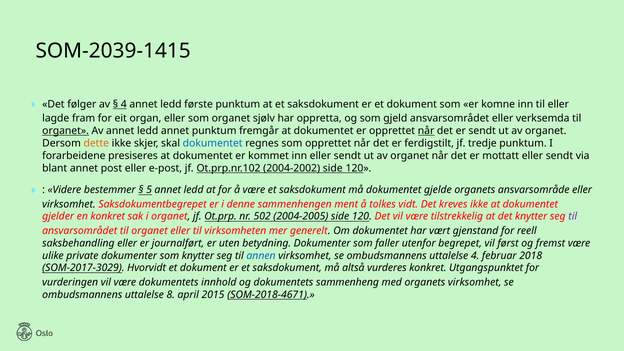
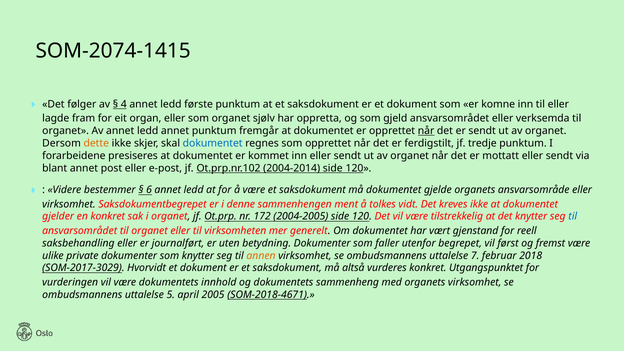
SOM-2039-1415: SOM-2039-1415 -> SOM-2074-1415
organet at (66, 131) underline: present -> none
2004-2002: 2004-2002 -> 2004-2014
5: 5 -> 6
502: 502 -> 172
til at (573, 217) colour: purple -> blue
annen colour: blue -> orange
uttalelse 4: 4 -> 7
8: 8 -> 5
2015: 2015 -> 2005
